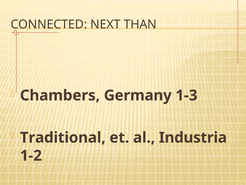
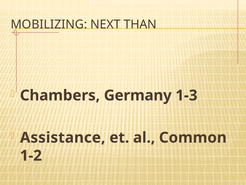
CONNECTED: CONNECTED -> MOBILIZING
Traditional: Traditional -> Assistance
Industria: Industria -> Common
